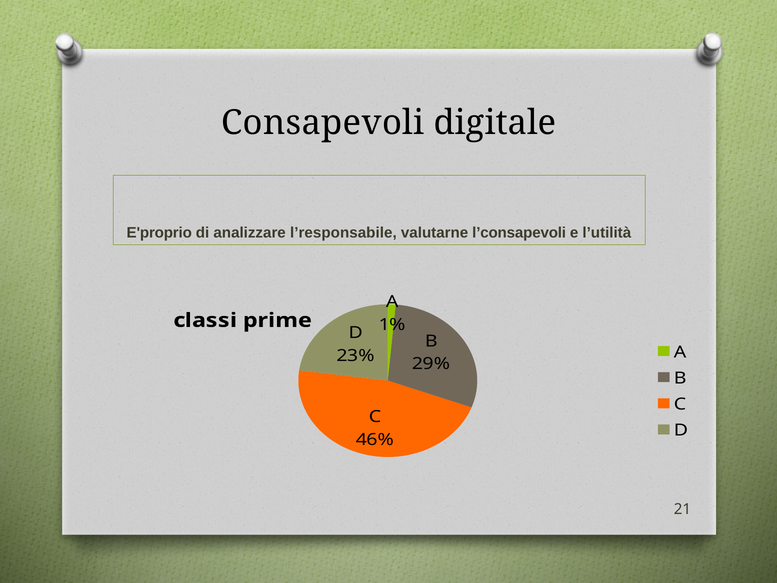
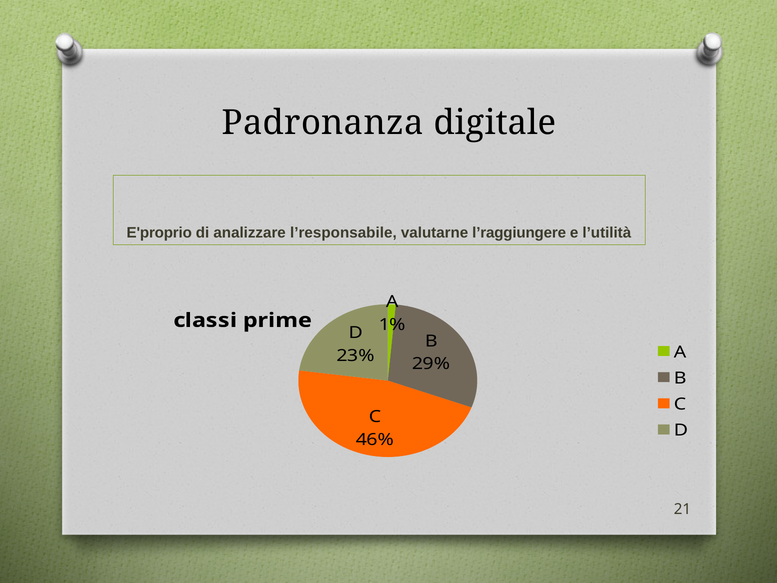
Consapevoli: Consapevoli -> Padronanza
l’consapevoli: l’consapevoli -> l’raggiungere
